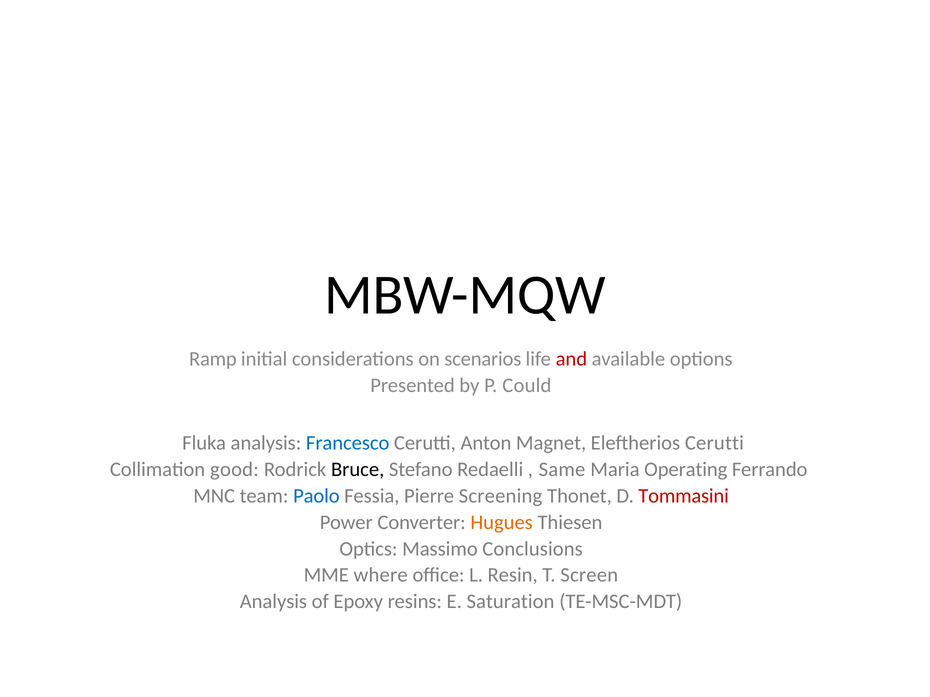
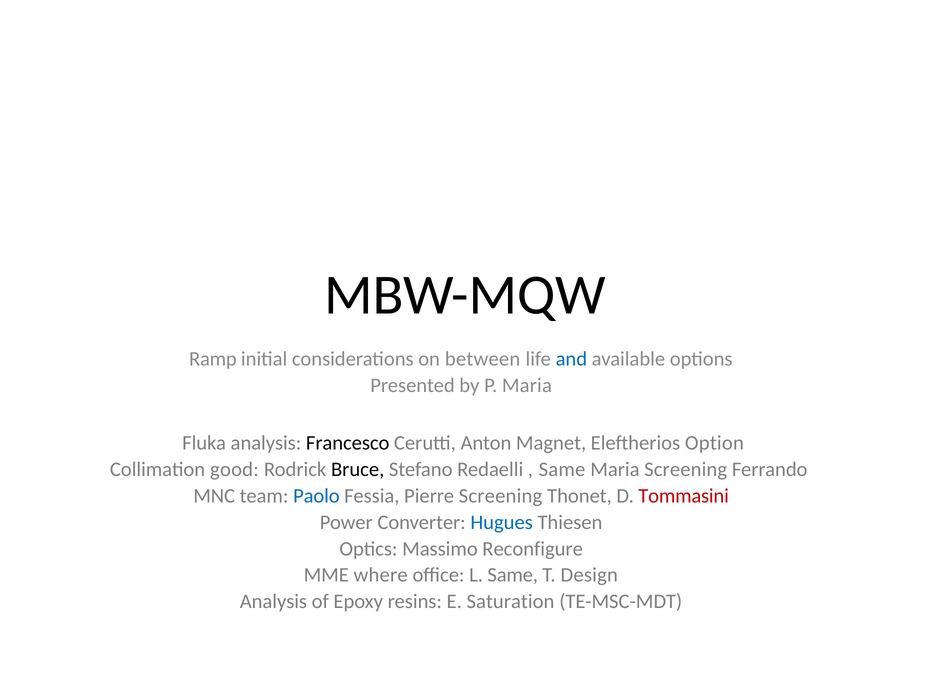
scenarios: scenarios -> between
and colour: red -> blue
P Could: Could -> Maria
Francesco colour: blue -> black
Eleftherios Cerutti: Cerutti -> Option
Maria Operating: Operating -> Screening
Hugues colour: orange -> blue
Conclusions: Conclusions -> Reconfigure
L Resin: Resin -> Same
Screen: Screen -> Design
